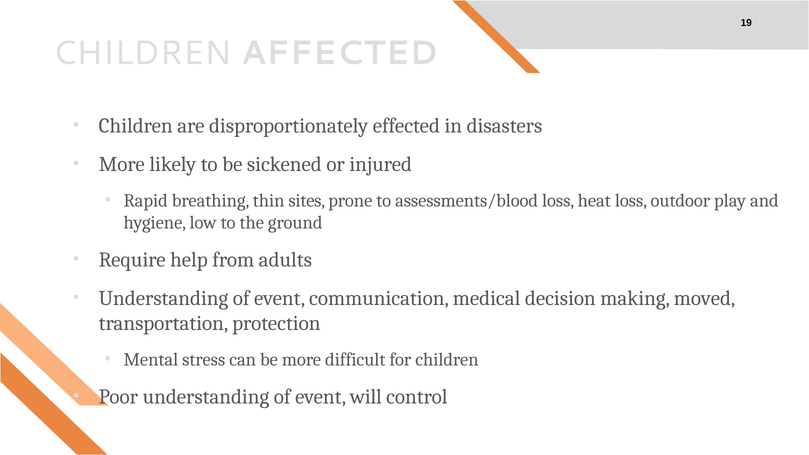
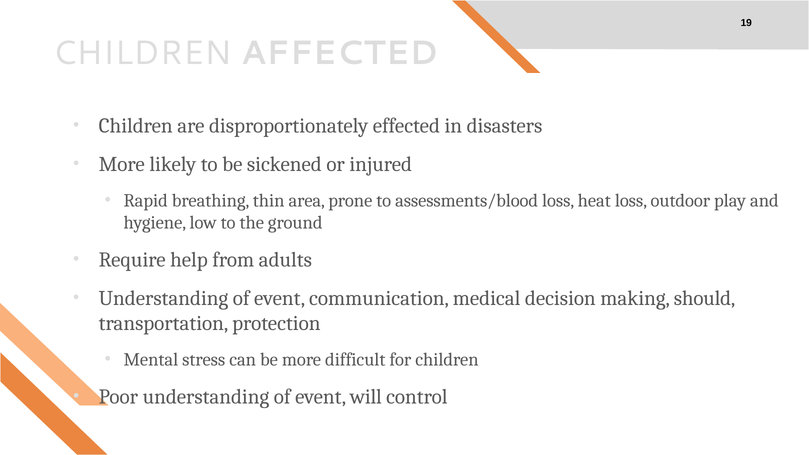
sites: sites -> area
moved: moved -> should
